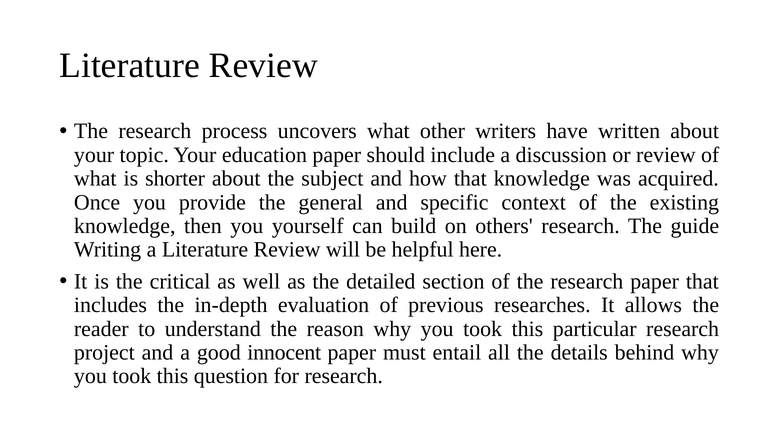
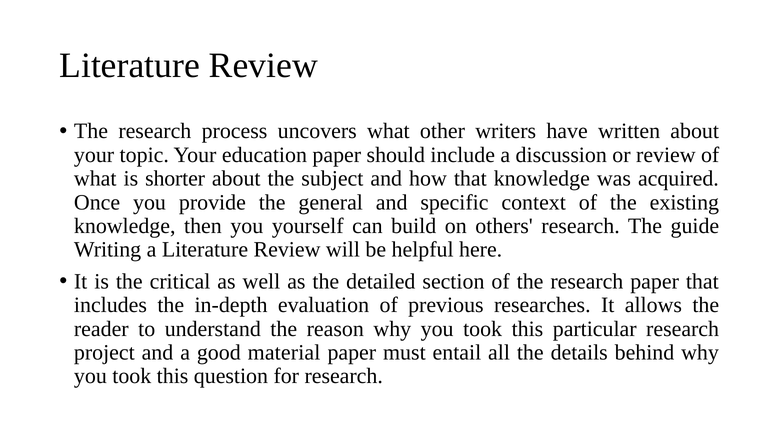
innocent: innocent -> material
